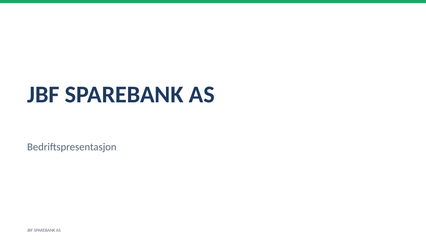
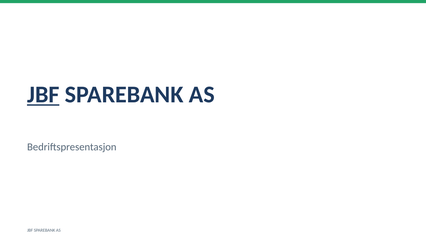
JBF at (43, 94) underline: none -> present
